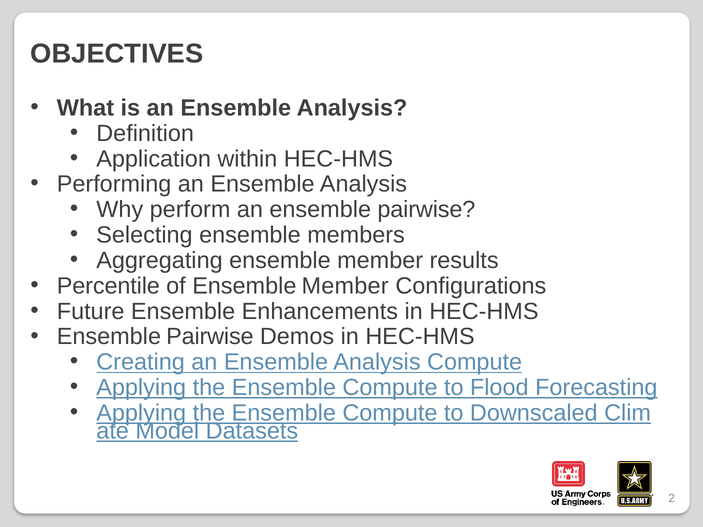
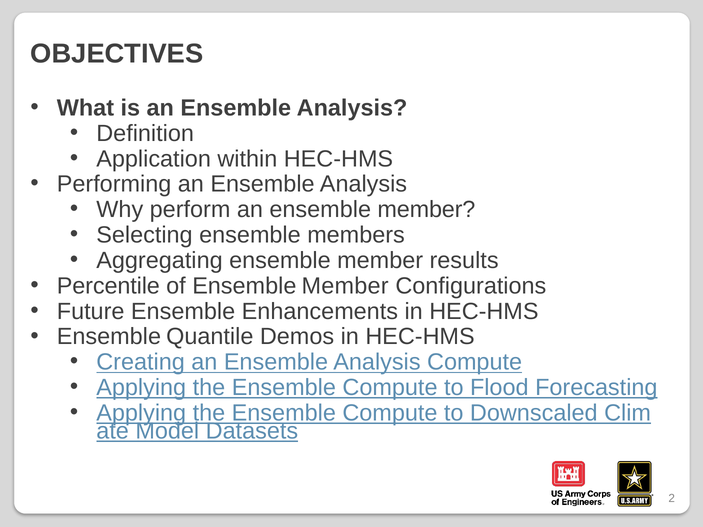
an ensemble pairwise: pairwise -> member
Pairwise at (210, 337): Pairwise -> Quantile
